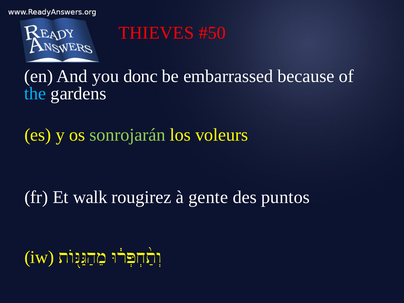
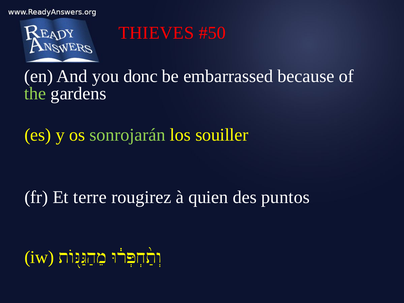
the colour: light blue -> light green
voleurs: voleurs -> souiller
walk: walk -> terre
gente: gente -> quien
